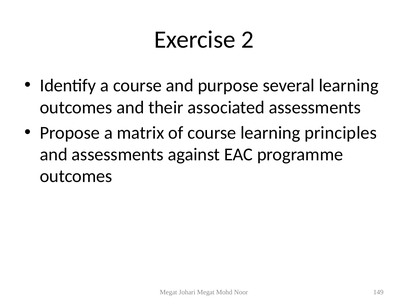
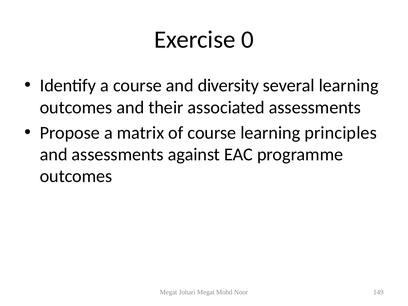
2: 2 -> 0
purpose: purpose -> diversity
